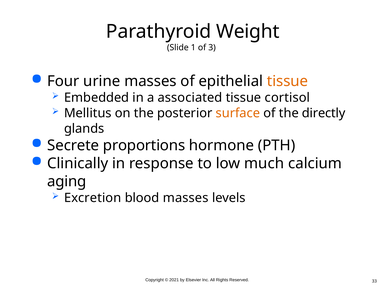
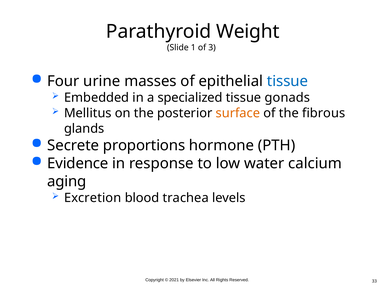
tissue at (288, 81) colour: orange -> blue
associated: associated -> specialized
cortisol: cortisol -> gonads
directly: directly -> fibrous
Clinically: Clinically -> Evidence
much: much -> water
blood masses: masses -> trachea
